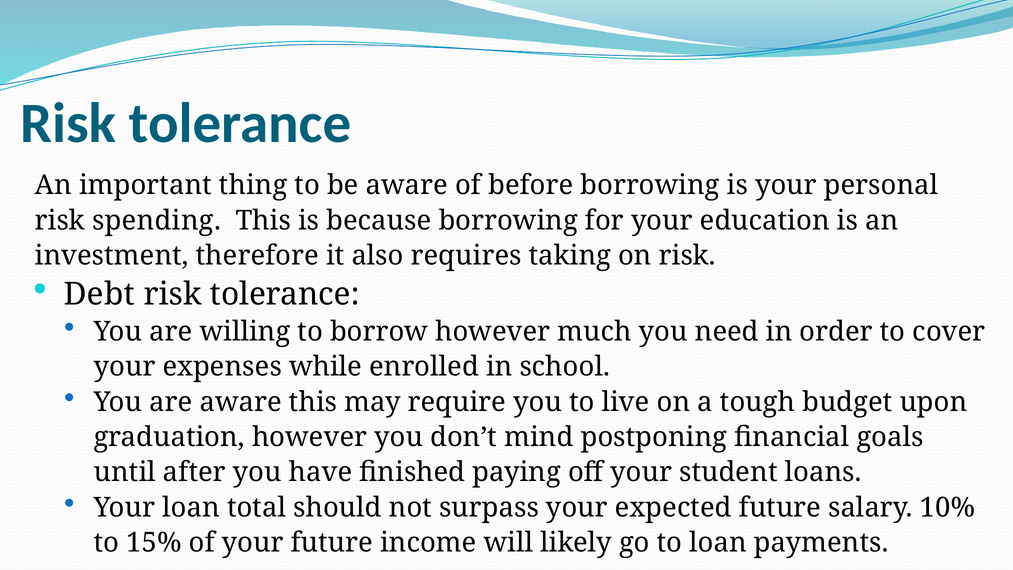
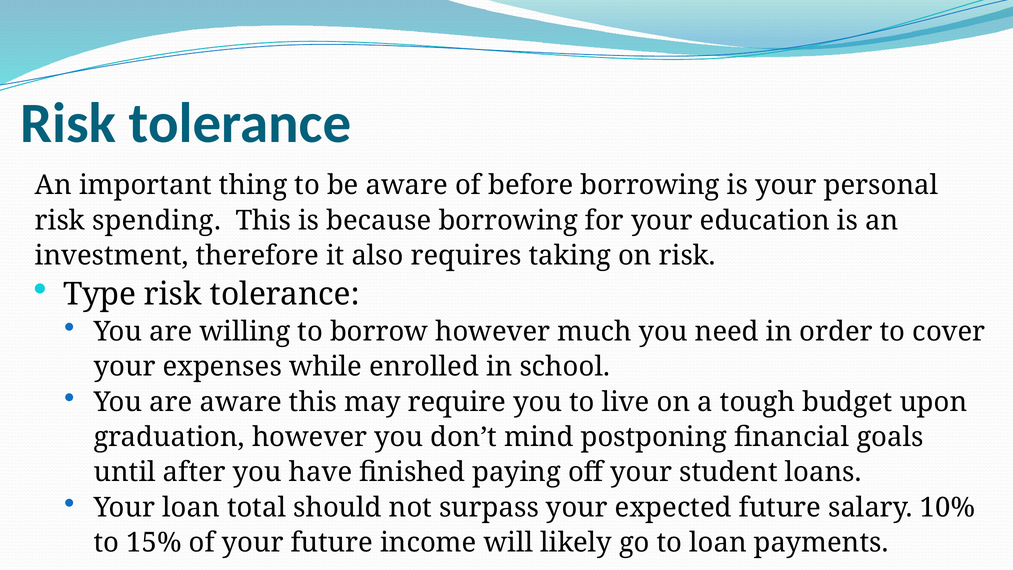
Debt: Debt -> Type
